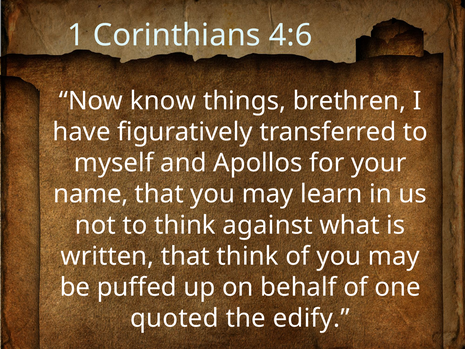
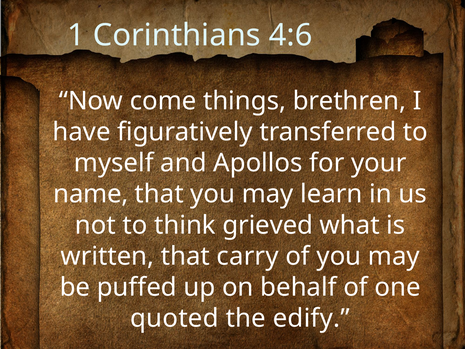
know: know -> come
against: against -> grieved
that think: think -> carry
